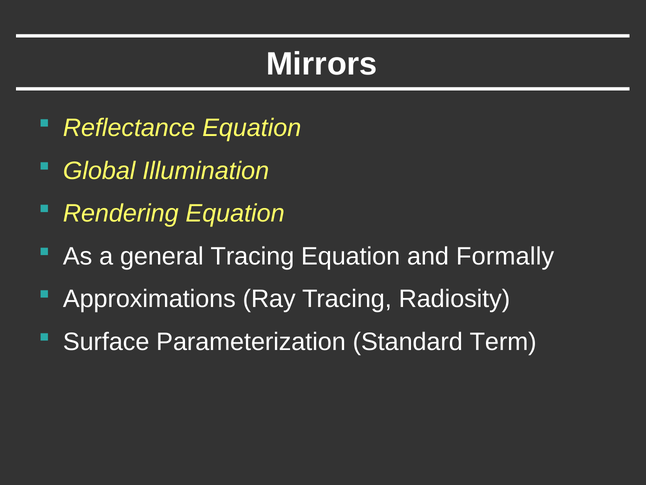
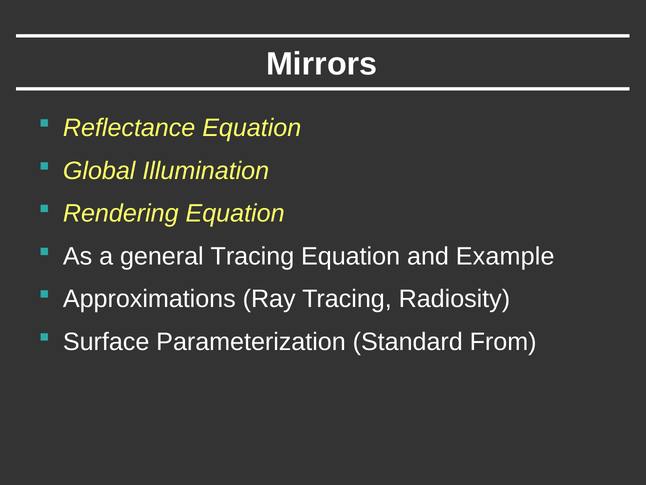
Formally: Formally -> Example
Term: Term -> From
